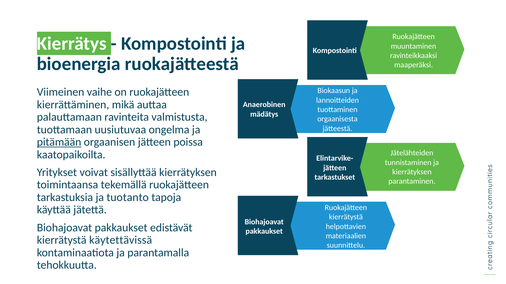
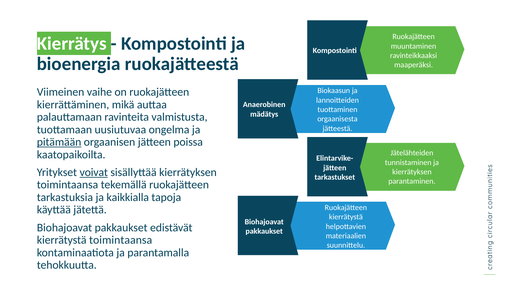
voivat underline: none -> present
tuotanto: tuotanto -> kaikkialla
kierrätystä käytettävissä: käytettävissä -> toimintaansa
